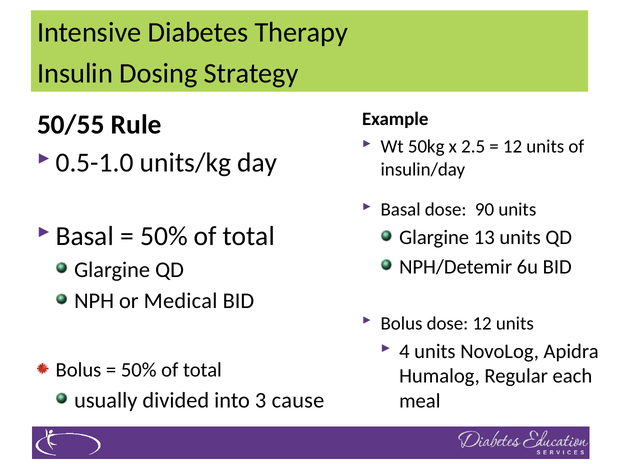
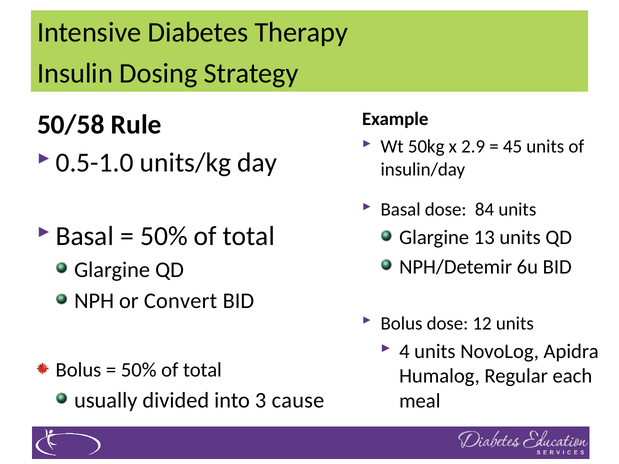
50/55: 50/55 -> 50/58
2.5: 2.5 -> 2.9
12 at (513, 147): 12 -> 45
90: 90 -> 84
Medical: Medical -> Convert
